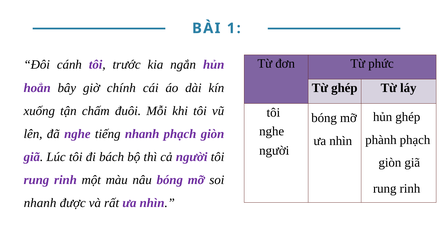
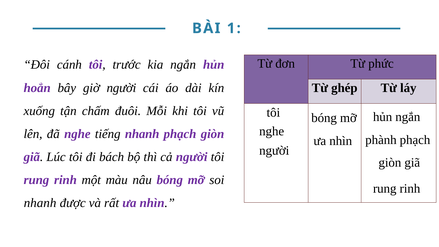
giờ chính: chính -> người
hủn ghép: ghép -> ngắn
